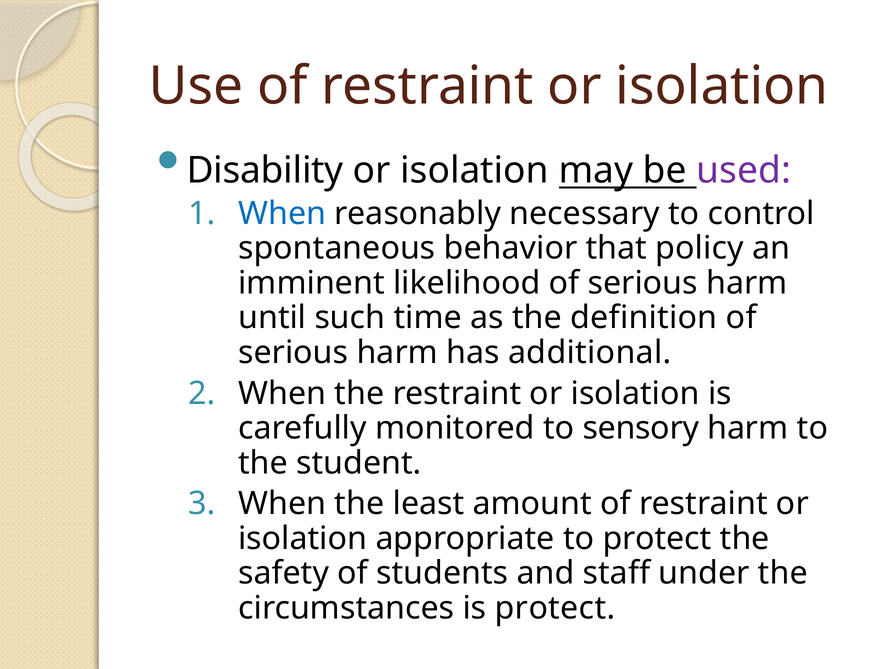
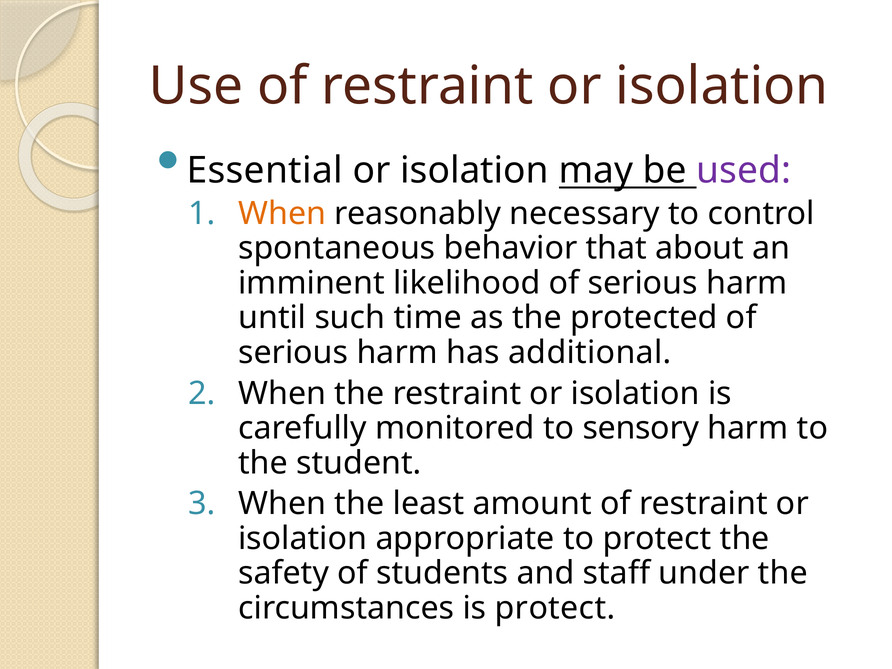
Disability: Disability -> Essential
When at (282, 213) colour: blue -> orange
policy: policy -> about
definition: definition -> protected
